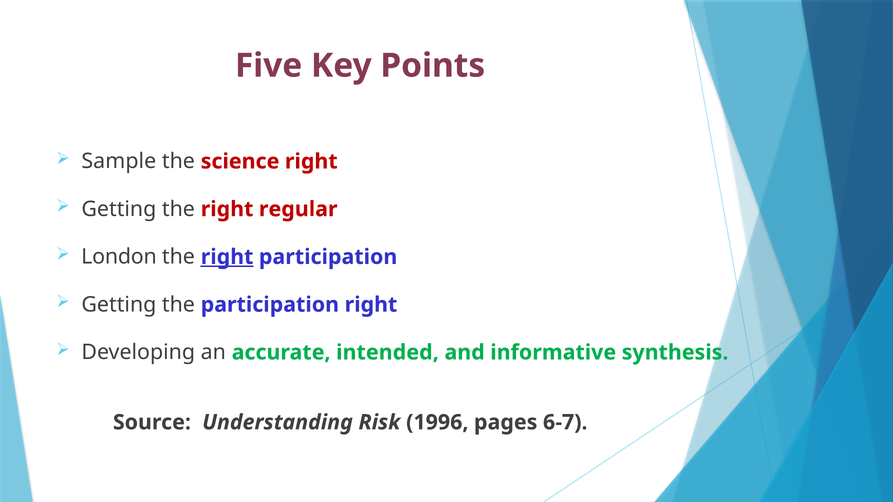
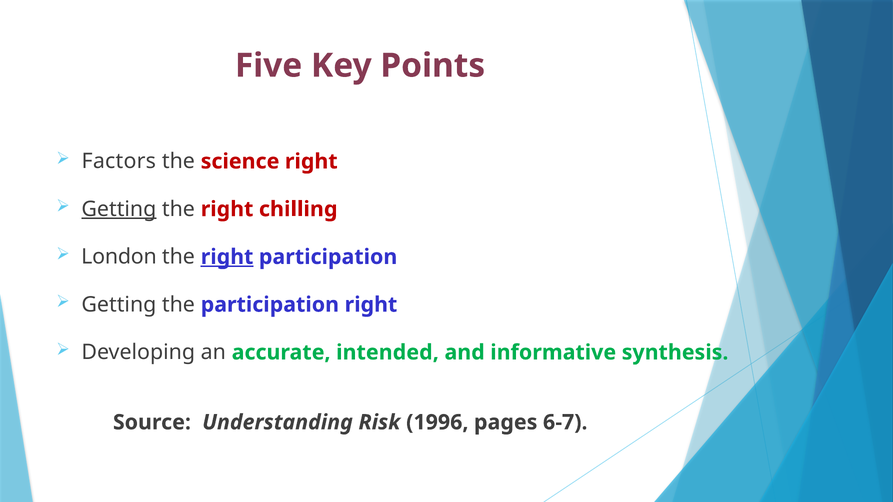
Sample: Sample -> Factors
Getting at (119, 209) underline: none -> present
regular: regular -> chilling
